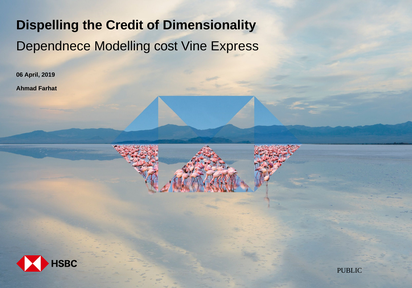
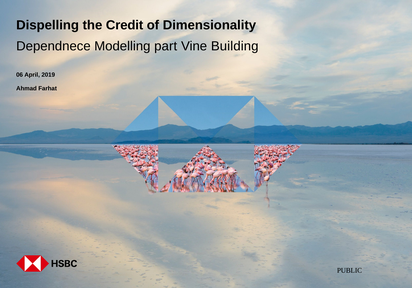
cost: cost -> part
Express: Express -> Building
